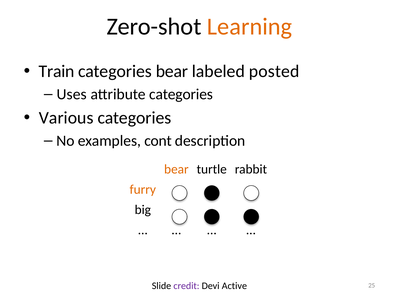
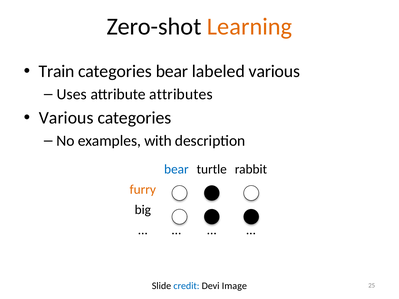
labeled posted: posted -> various
attribute categories: categories -> attributes
cont: cont -> with
bear at (176, 169) colour: orange -> blue
credit colour: purple -> blue
Active: Active -> Image
